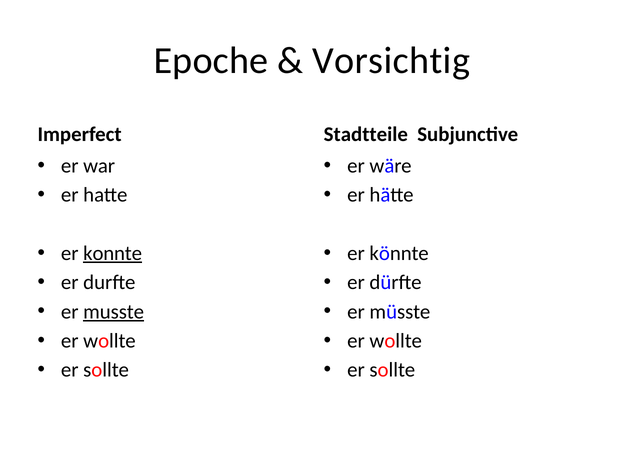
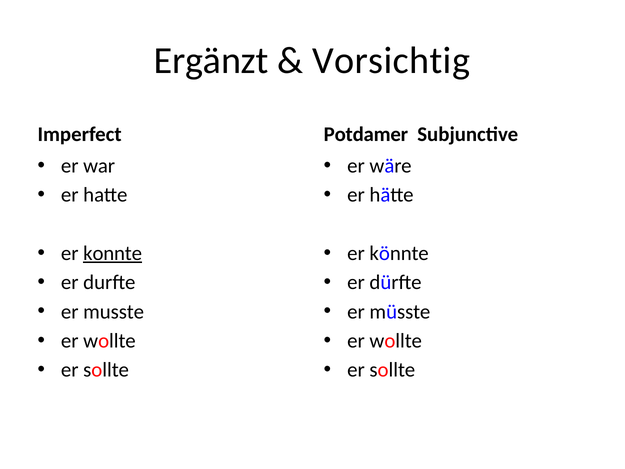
Epoche: Epoche -> Ergänzt
Stadtteile: Stadtteile -> Potdamer
musste underline: present -> none
